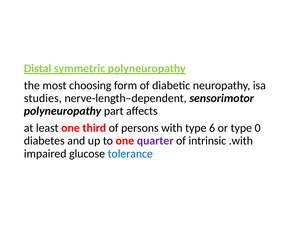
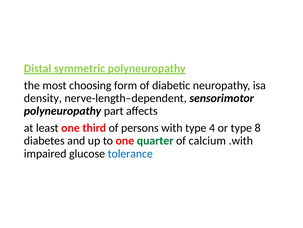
studies: studies -> density
6: 6 -> 4
0: 0 -> 8
quarter colour: purple -> green
intrinsic: intrinsic -> calcium
